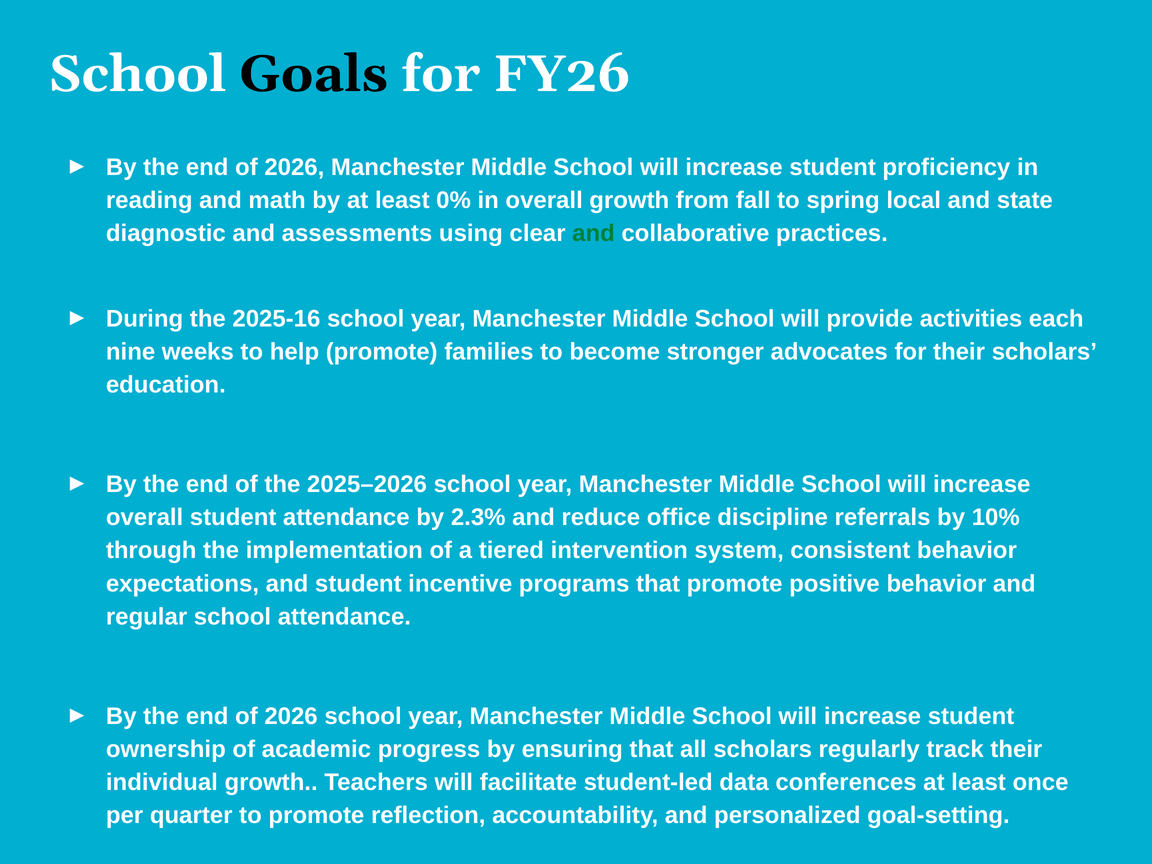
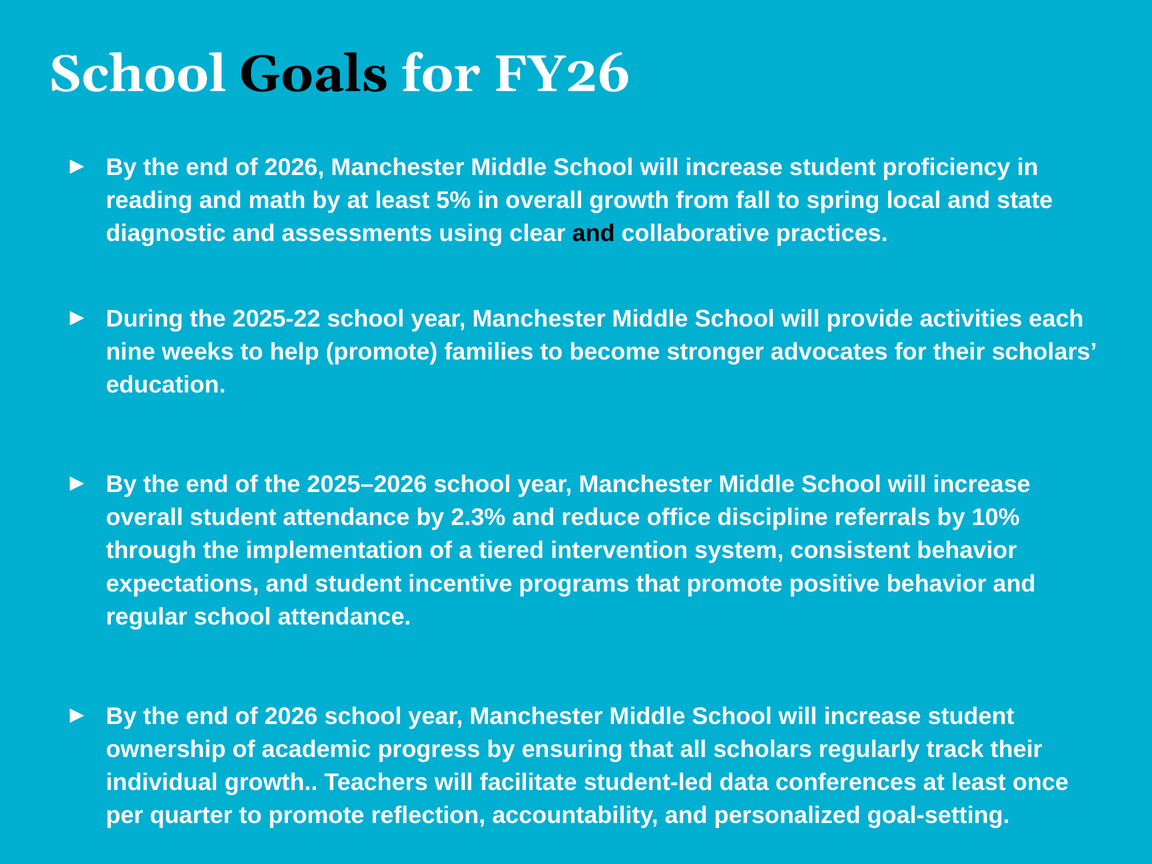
0%: 0% -> 5%
and at (593, 233) colour: green -> black
2025-16: 2025-16 -> 2025-22
